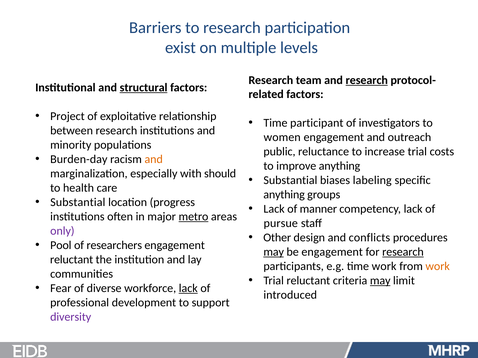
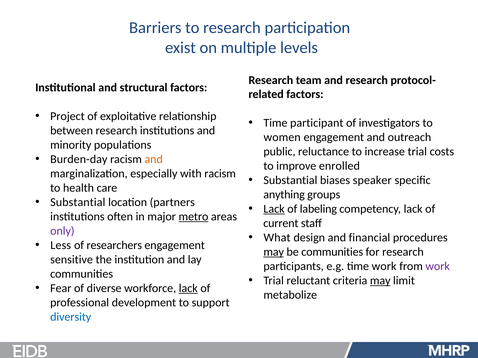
research at (367, 80) underline: present -> none
structural underline: present -> none
improve anything: anything -> enrolled
with should: should -> racism
labeling: labeling -> speaker
progress: progress -> partners
Lack at (274, 209) underline: none -> present
manner: manner -> labeling
pursue: pursue -> current
Other: Other -> What
conflicts: conflicts -> financial
Pool: Pool -> Less
be engagement: engagement -> communities
research at (403, 252) underline: present -> none
reluctant at (72, 260): reluctant -> sensitive
work at (438, 267) colour: orange -> purple
introduced: introduced -> metabolize
diversity colour: purple -> blue
